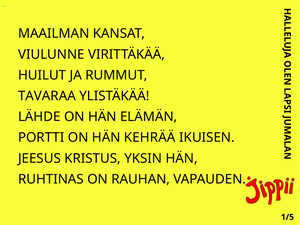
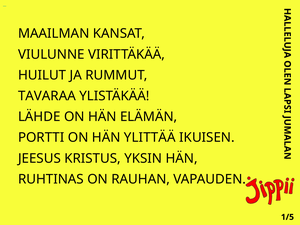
KEHRÄÄ: KEHRÄÄ -> YLITTÄÄ
